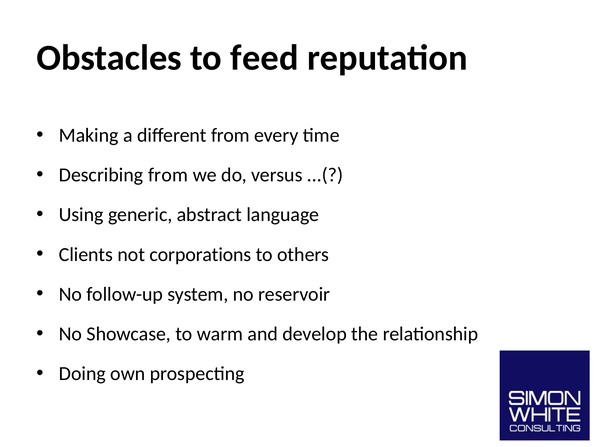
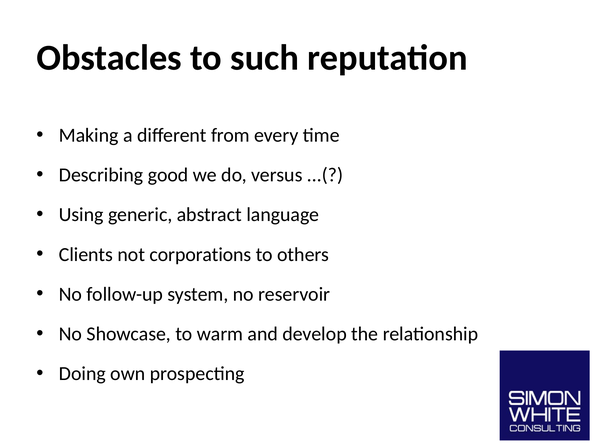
feed: feed -> such
Describing from: from -> good
